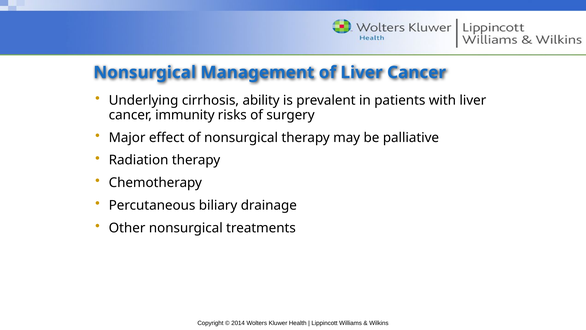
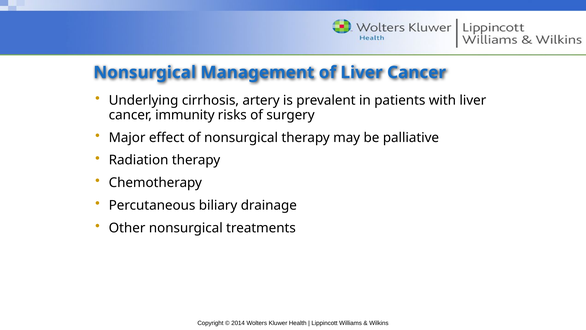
ability: ability -> artery
